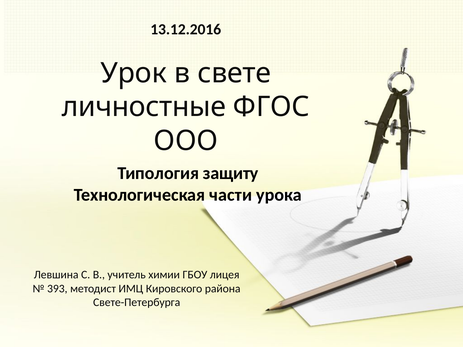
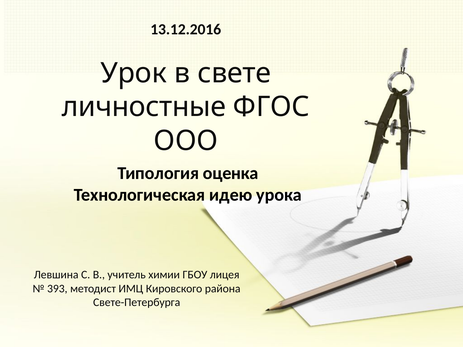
защиту: защиту -> оценка
части: части -> идею
